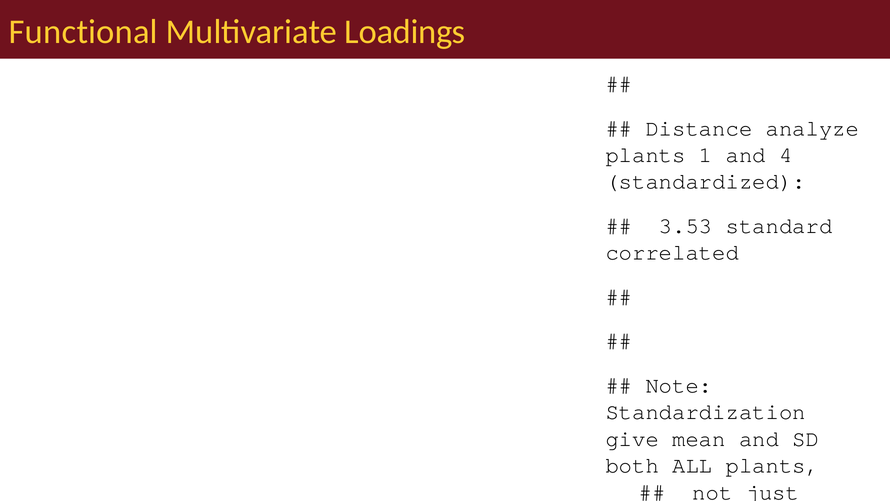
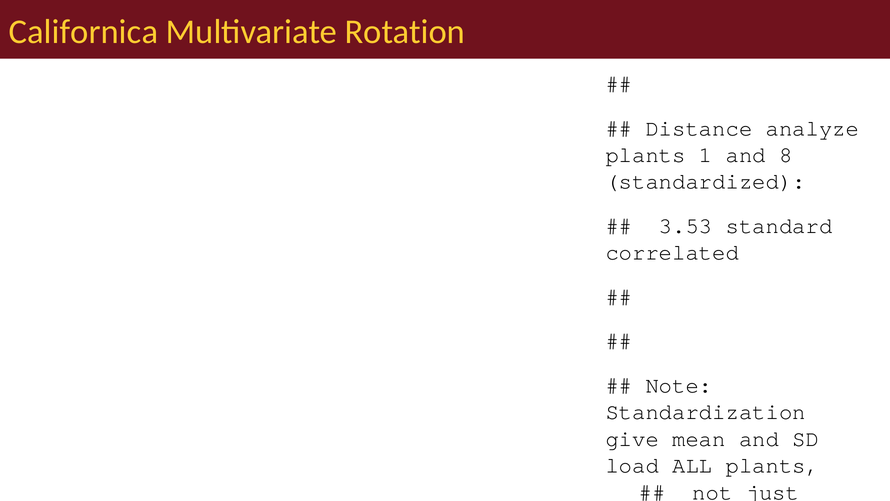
Functional: Functional -> Californica
Loadings: Loadings -> Rotation
4: 4 -> 8
both: both -> load
